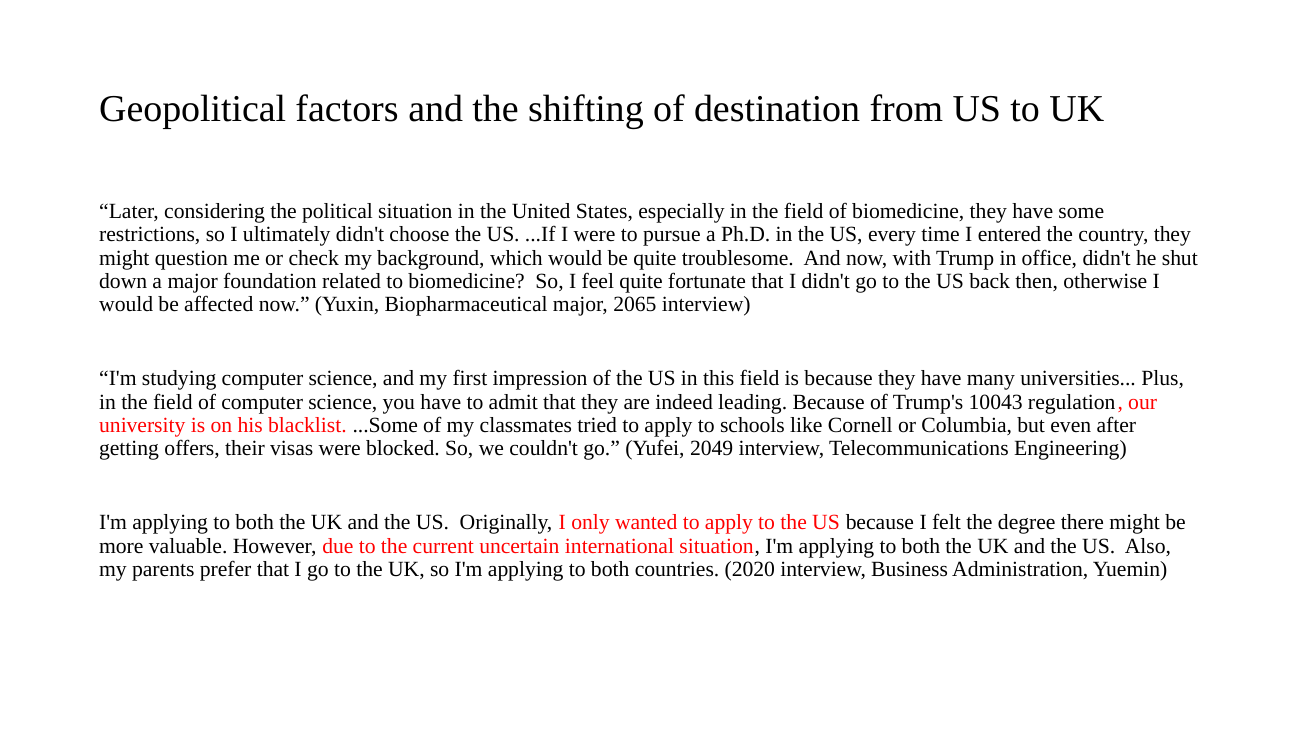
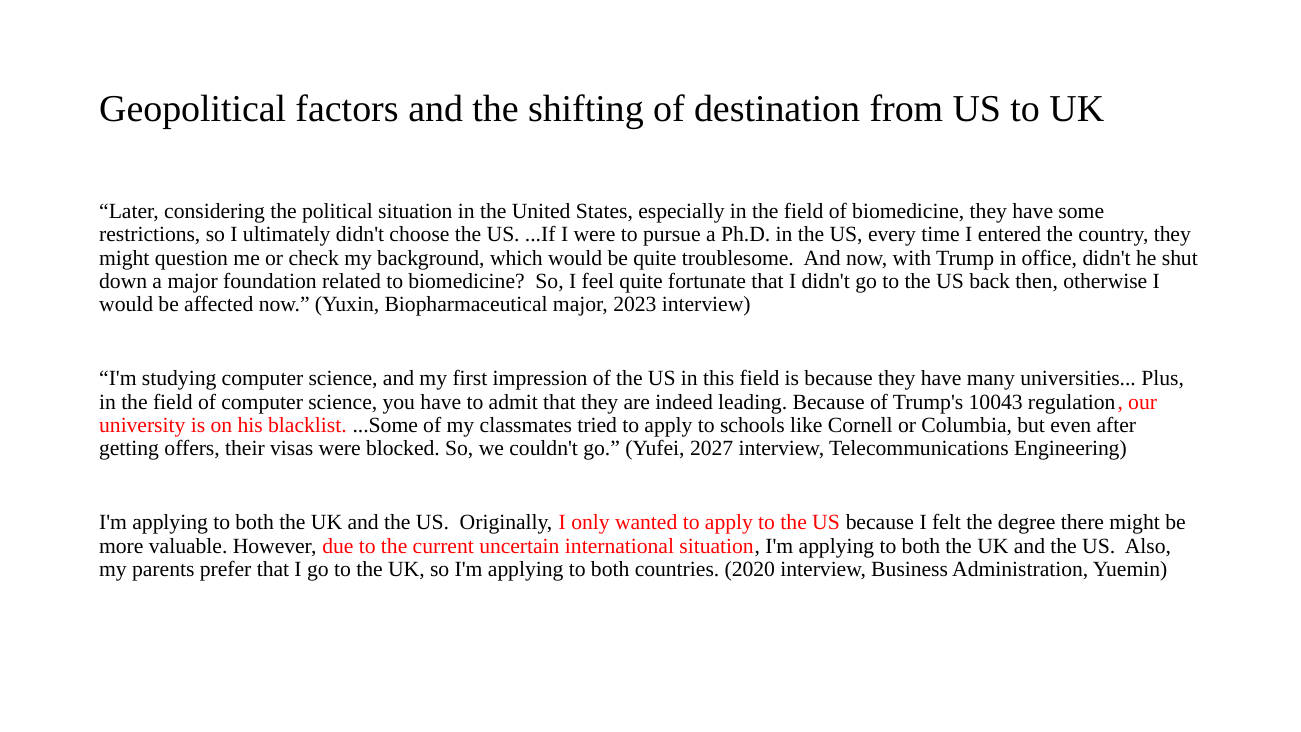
2065: 2065 -> 2023
2049: 2049 -> 2027
